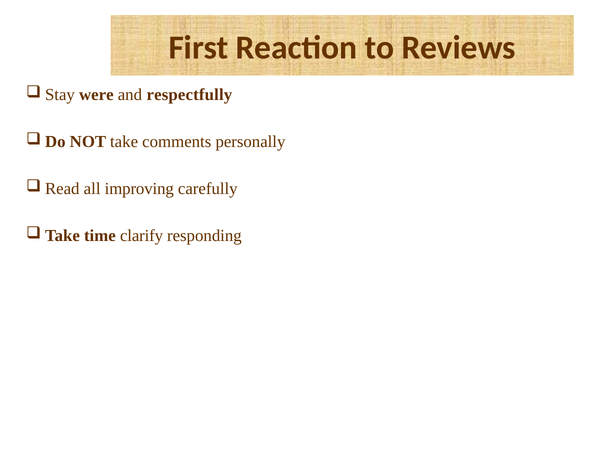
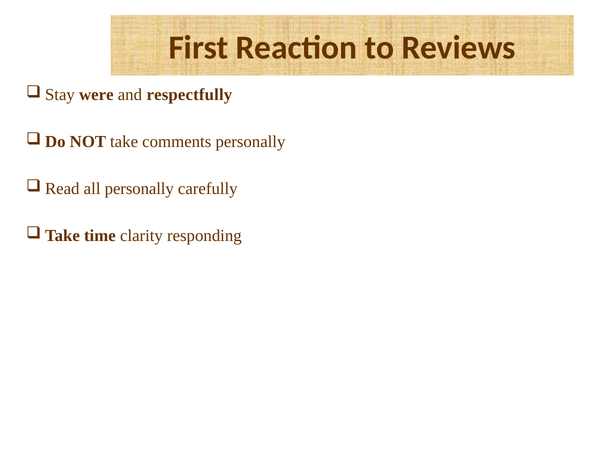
all improving: improving -> personally
clarify: clarify -> clarity
